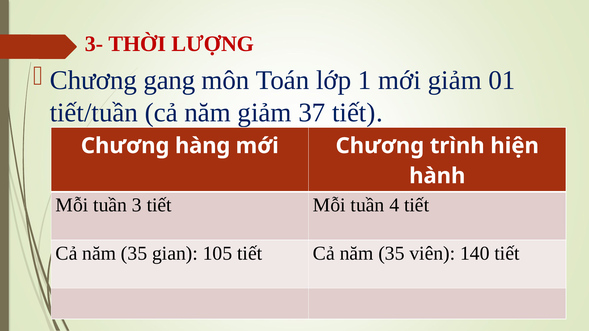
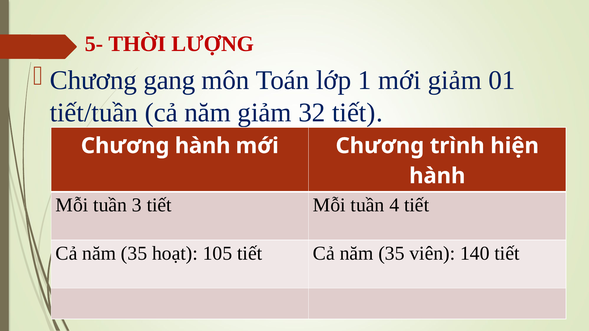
3-: 3- -> 5-
37: 37 -> 32
Chương hàng: hàng -> hành
gian: gian -> hoạt
